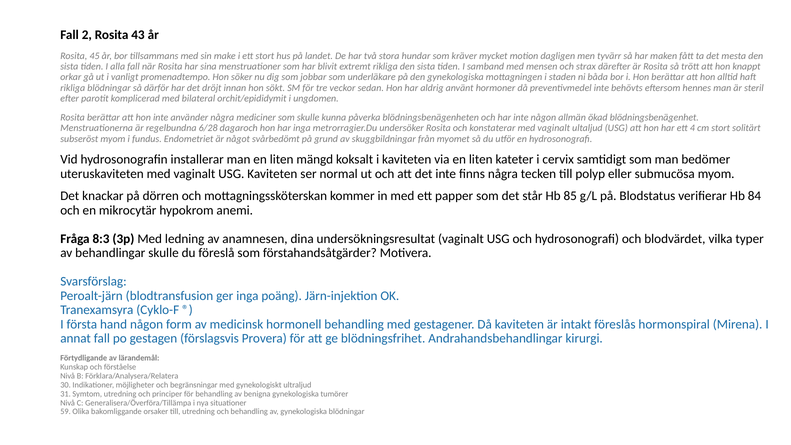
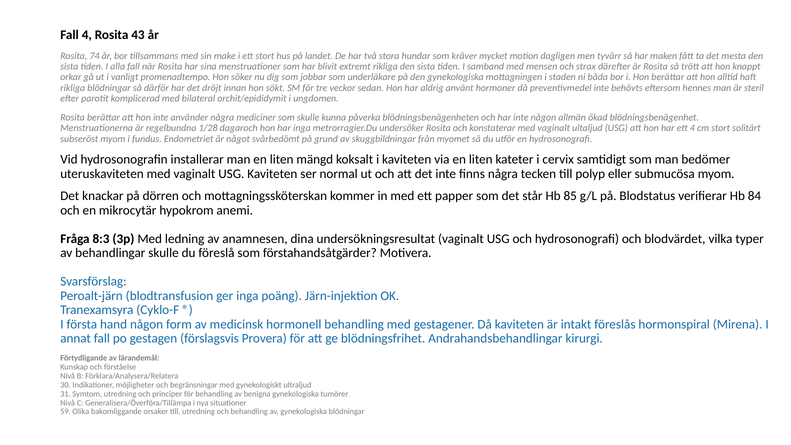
Fall 2: 2 -> 4
45: 45 -> 74
6/28: 6/28 -> 1/28
